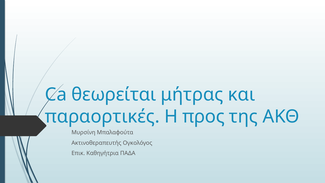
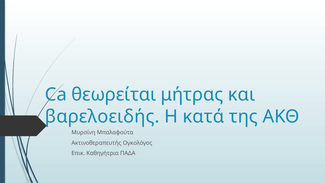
παραορτικές: παραορτικές -> βαρελοειδής
προς: προς -> κατά
